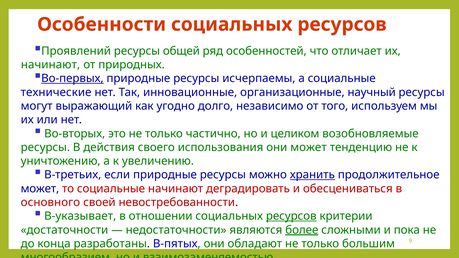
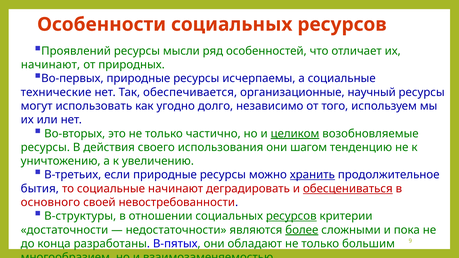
общей: общей -> мысли
Во-первых underline: present -> none
инновационные: инновационные -> обеспечивается
выражающий: выражающий -> использовать
целиком underline: none -> present
они может: может -> шагом
может at (40, 189): может -> бытия
обесцениваться underline: none -> present
В-указывает: В-указывает -> В-структуры
